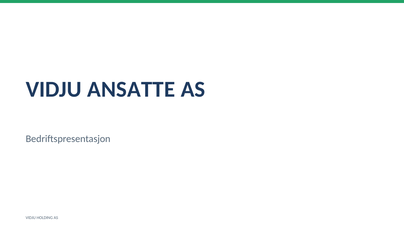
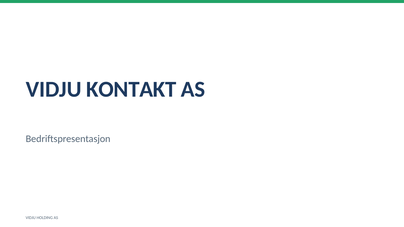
ANSATTE: ANSATTE -> KONTAKT
